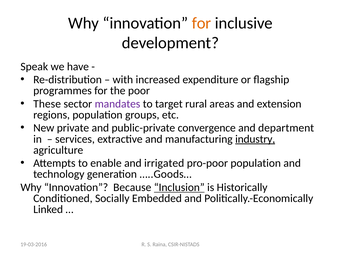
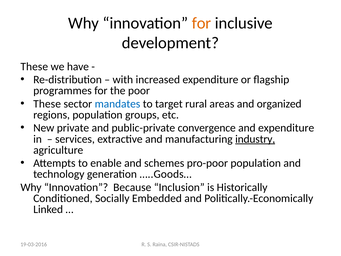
Speak at (34, 66): Speak -> These
mandates colour: purple -> blue
extension: extension -> organized
and department: department -> expenditure
irrigated: irrigated -> schemes
Inclusion underline: present -> none
